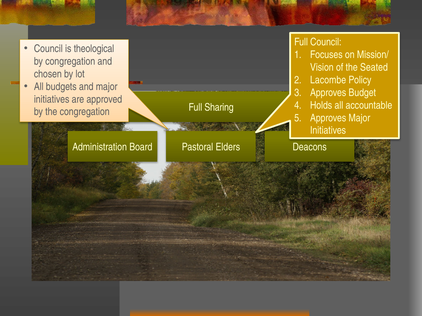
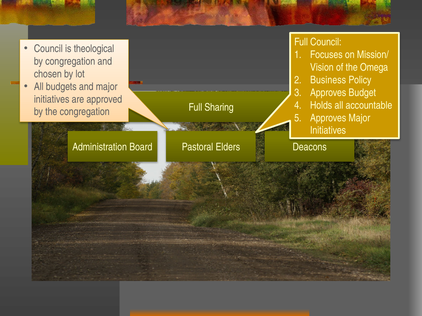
Seated: Seated -> Omega
Lacombe: Lacombe -> Business
